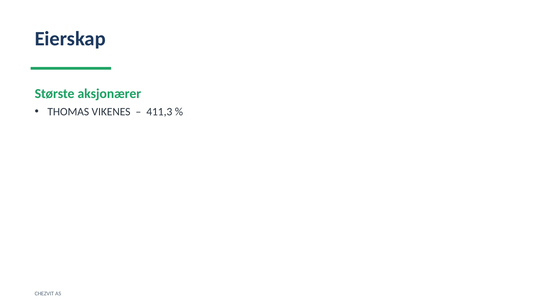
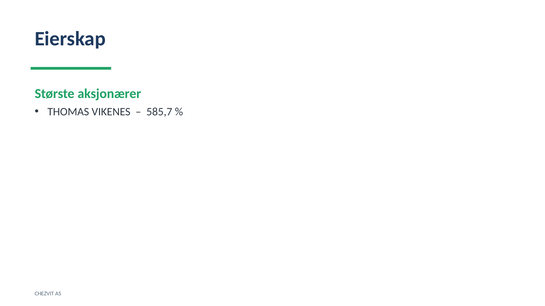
411,3: 411,3 -> 585,7
